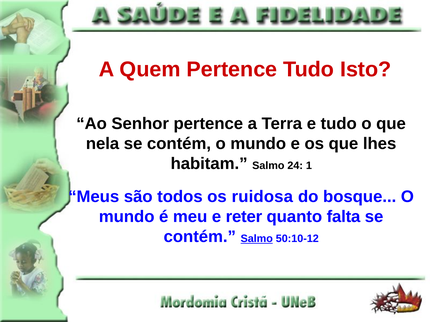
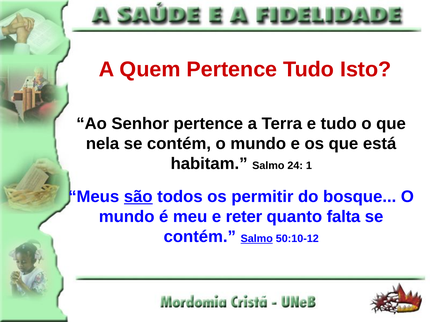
lhes: lhes -> está
são underline: none -> present
ruidosa: ruidosa -> permitir
